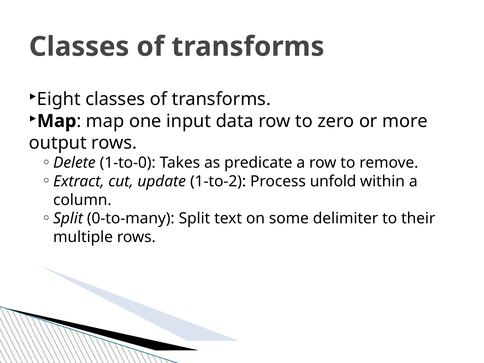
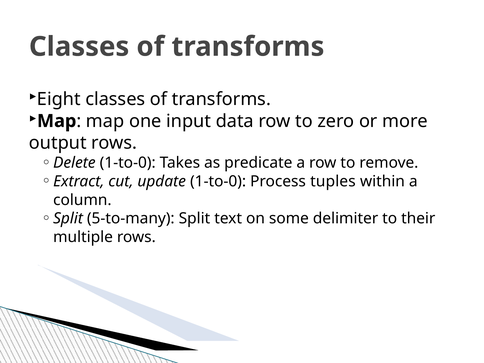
update 1-to-2: 1-to-2 -> 1-to-0
unfold: unfold -> tuples
0-to-many: 0-to-many -> 5-to-many
